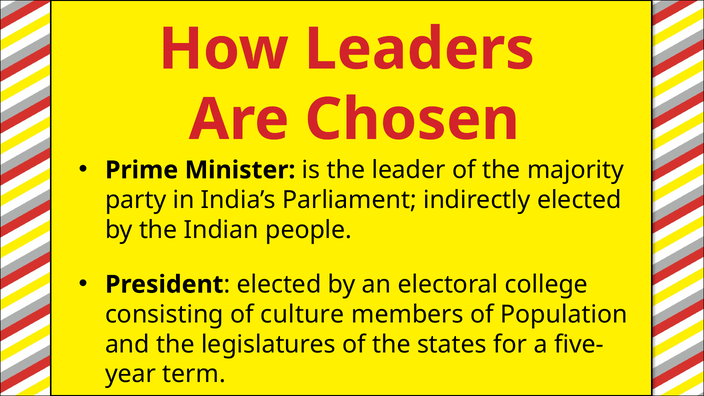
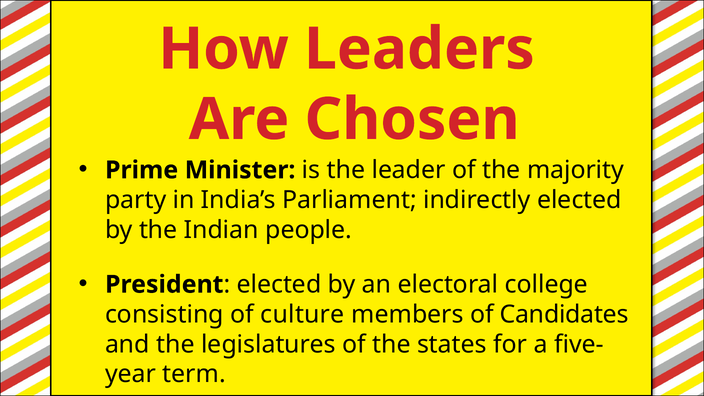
Population: Population -> Candidates
